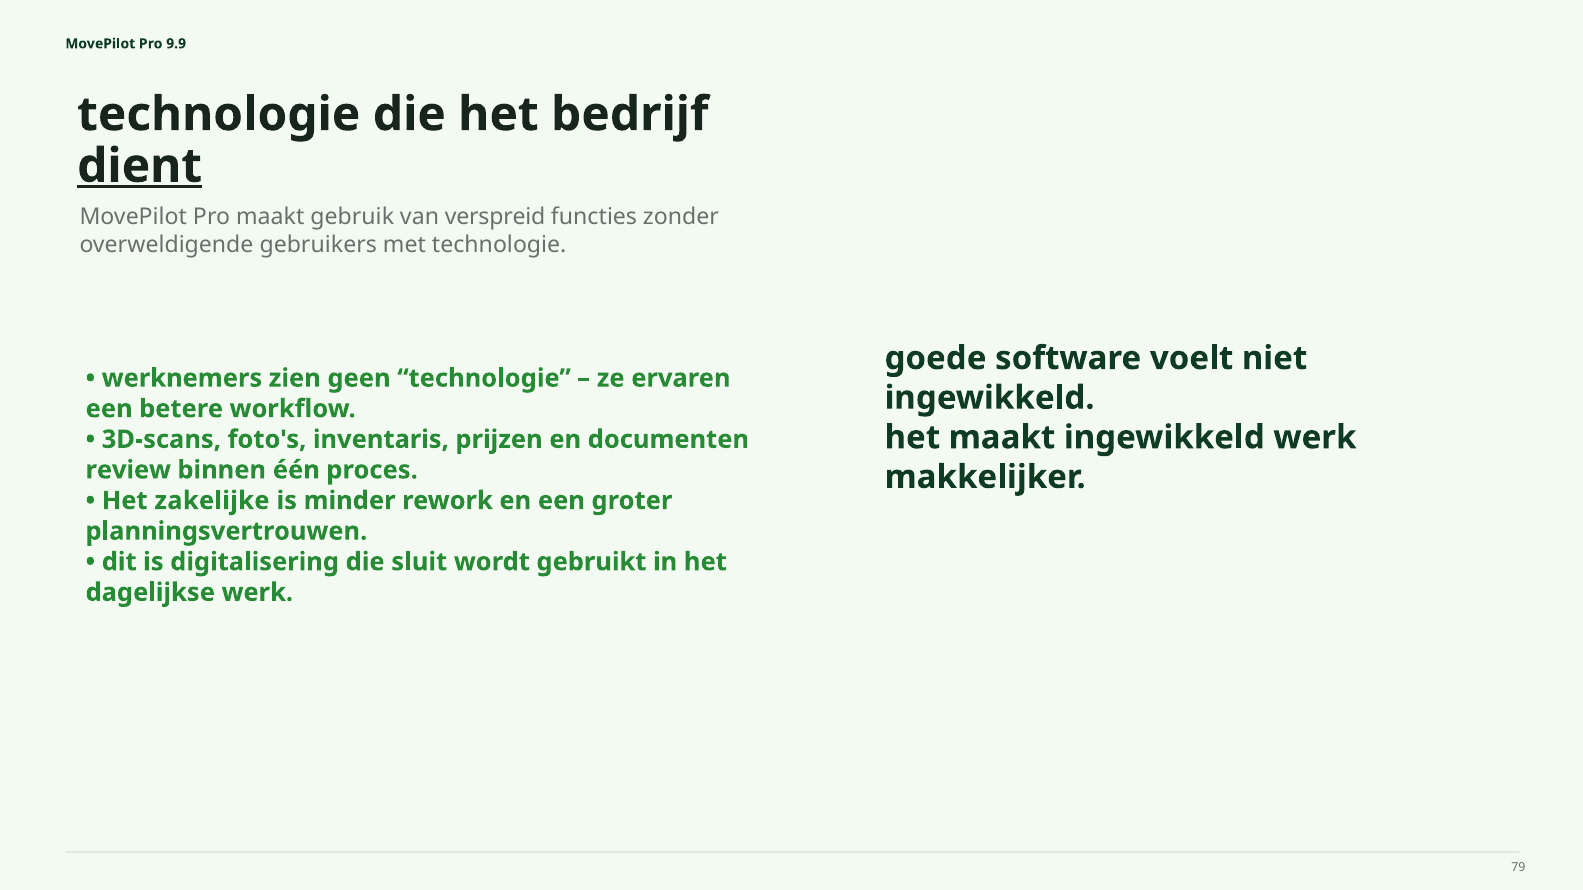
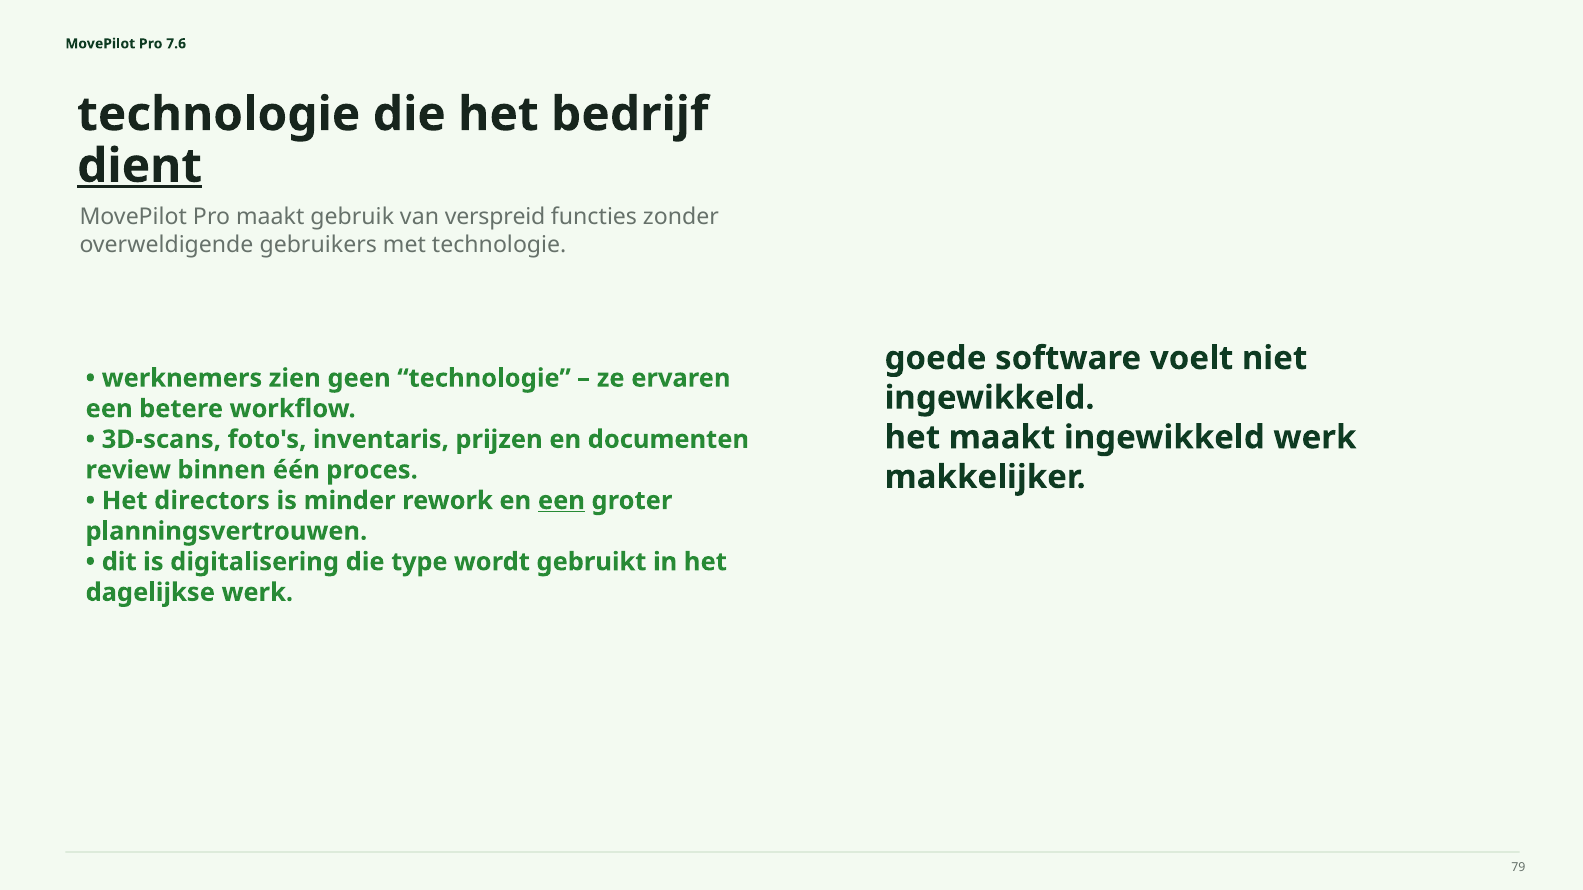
9.9: 9.9 -> 7.6
zakelijke: zakelijke -> directors
een at (561, 501) underline: none -> present
sluit: sluit -> type
